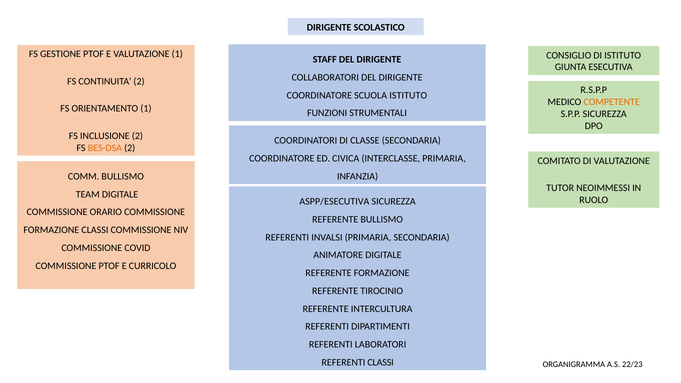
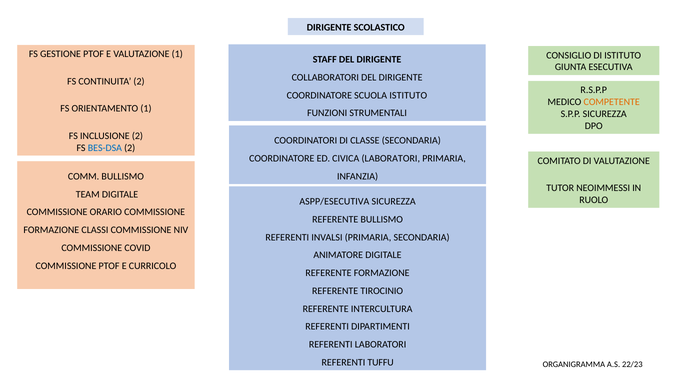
BES-DSA colour: orange -> blue
CIVICA INTERCLASSE: INTERCLASSE -> LABORATORI
REFERENTI CLASSI: CLASSI -> TUFFU
